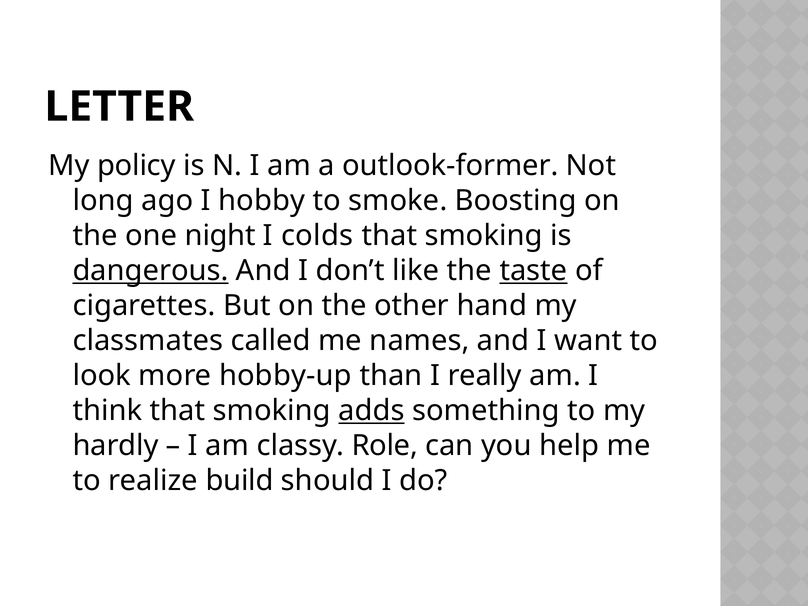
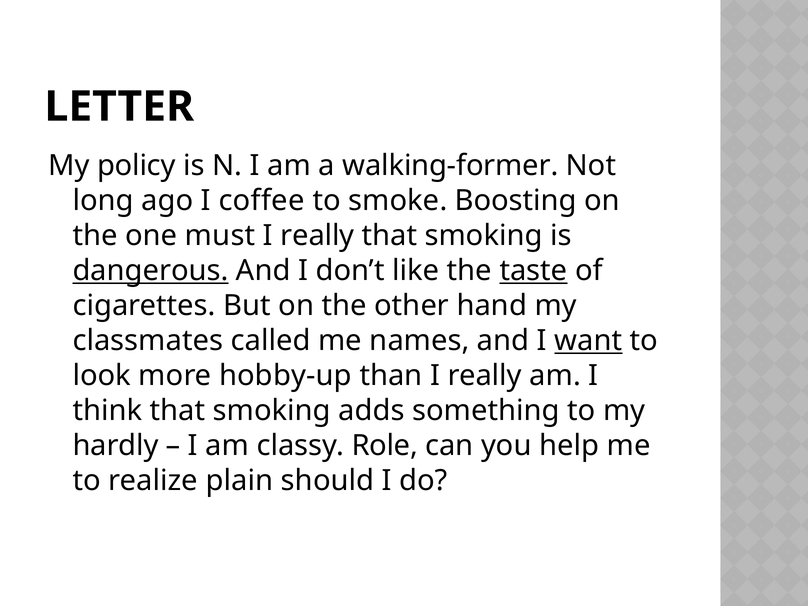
outlook-former: outlook-former -> walking-former
hobby: hobby -> coffee
night: night -> must
colds at (317, 236): colds -> really
want underline: none -> present
adds underline: present -> none
build: build -> plain
